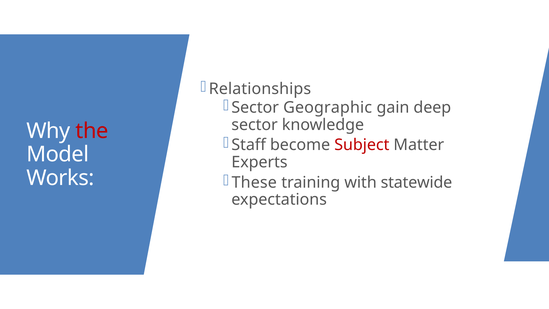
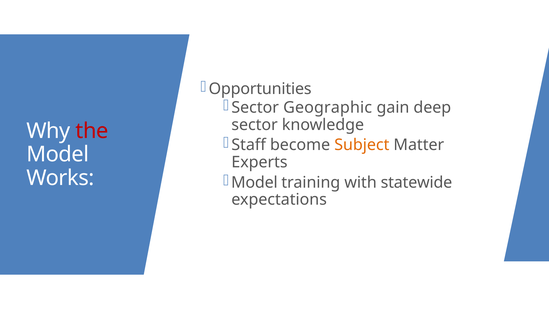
Relationships: Relationships -> Opportunities
Subject colour: red -> orange
These at (254, 182): These -> Model
